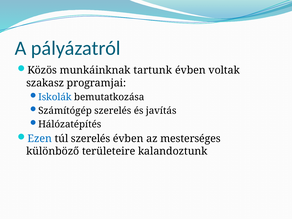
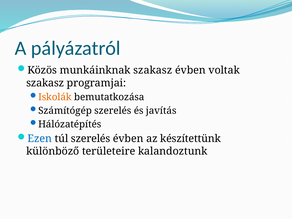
munkáinknak tartunk: tartunk -> szakasz
Iskolák colour: blue -> orange
mesterséges: mesterséges -> készítettünk
